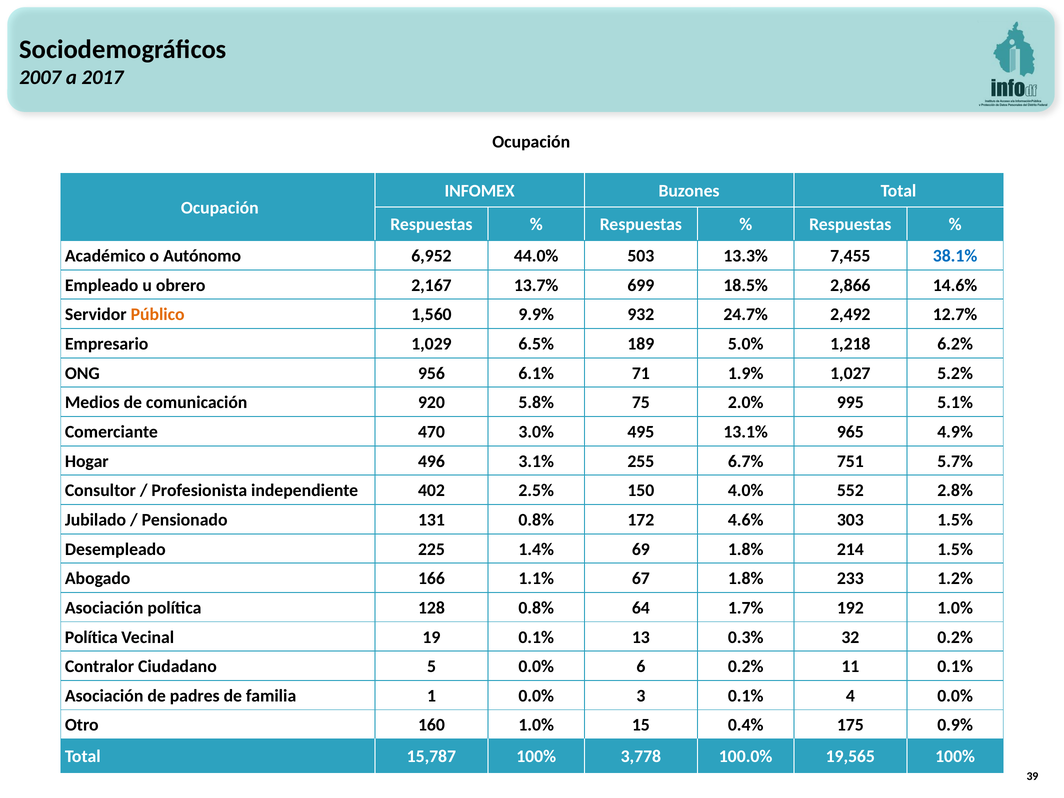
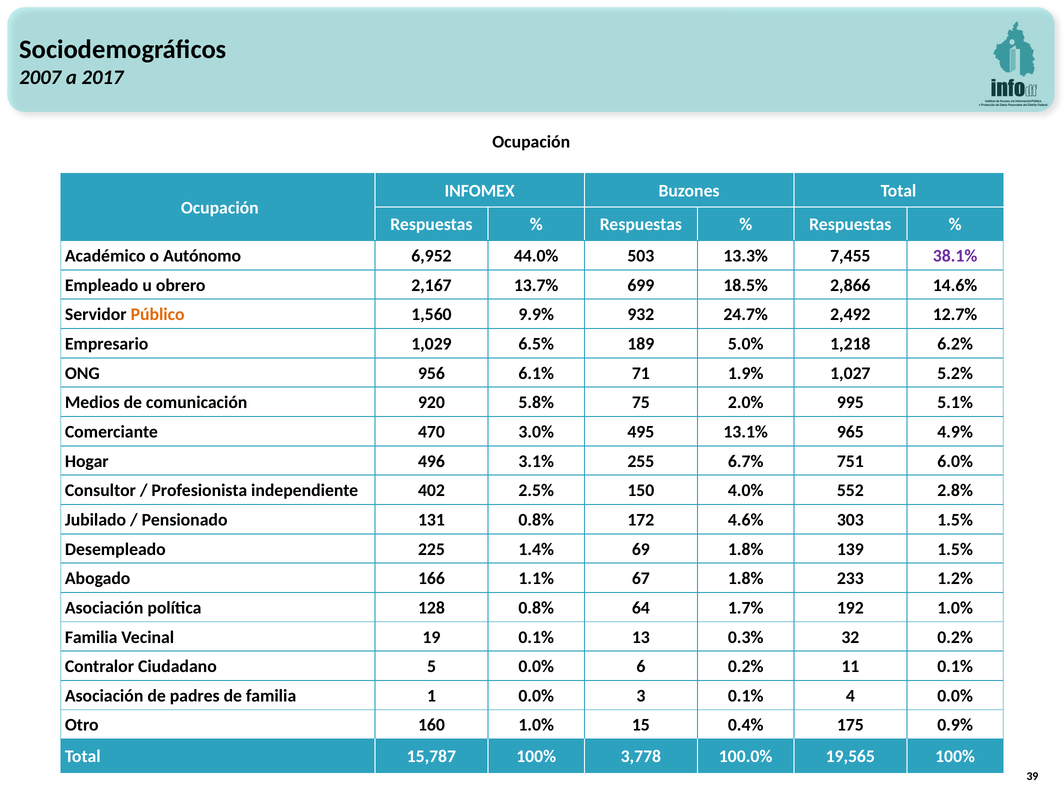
38.1% colour: blue -> purple
5.7%: 5.7% -> 6.0%
214: 214 -> 139
Política at (91, 637): Política -> Familia
